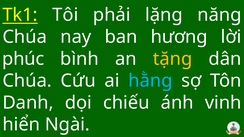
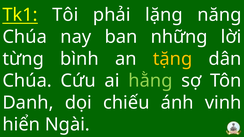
hương: hương -> những
phúc: phúc -> từng
hằng colour: light blue -> light green
